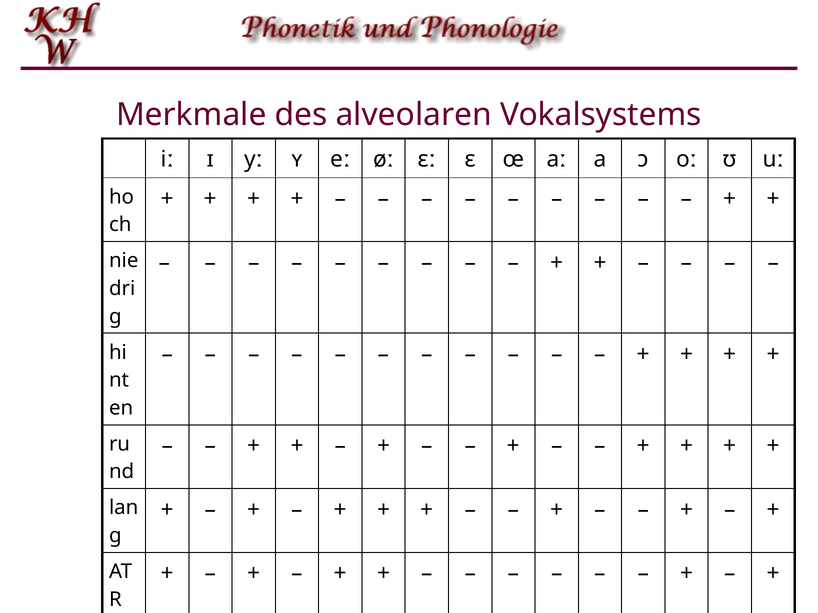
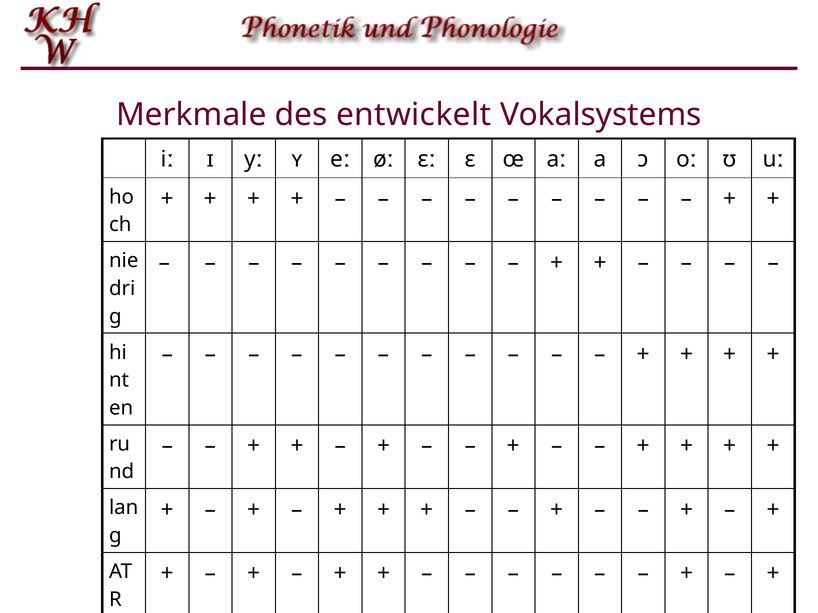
alveolaren: alveolaren -> entwickelt
